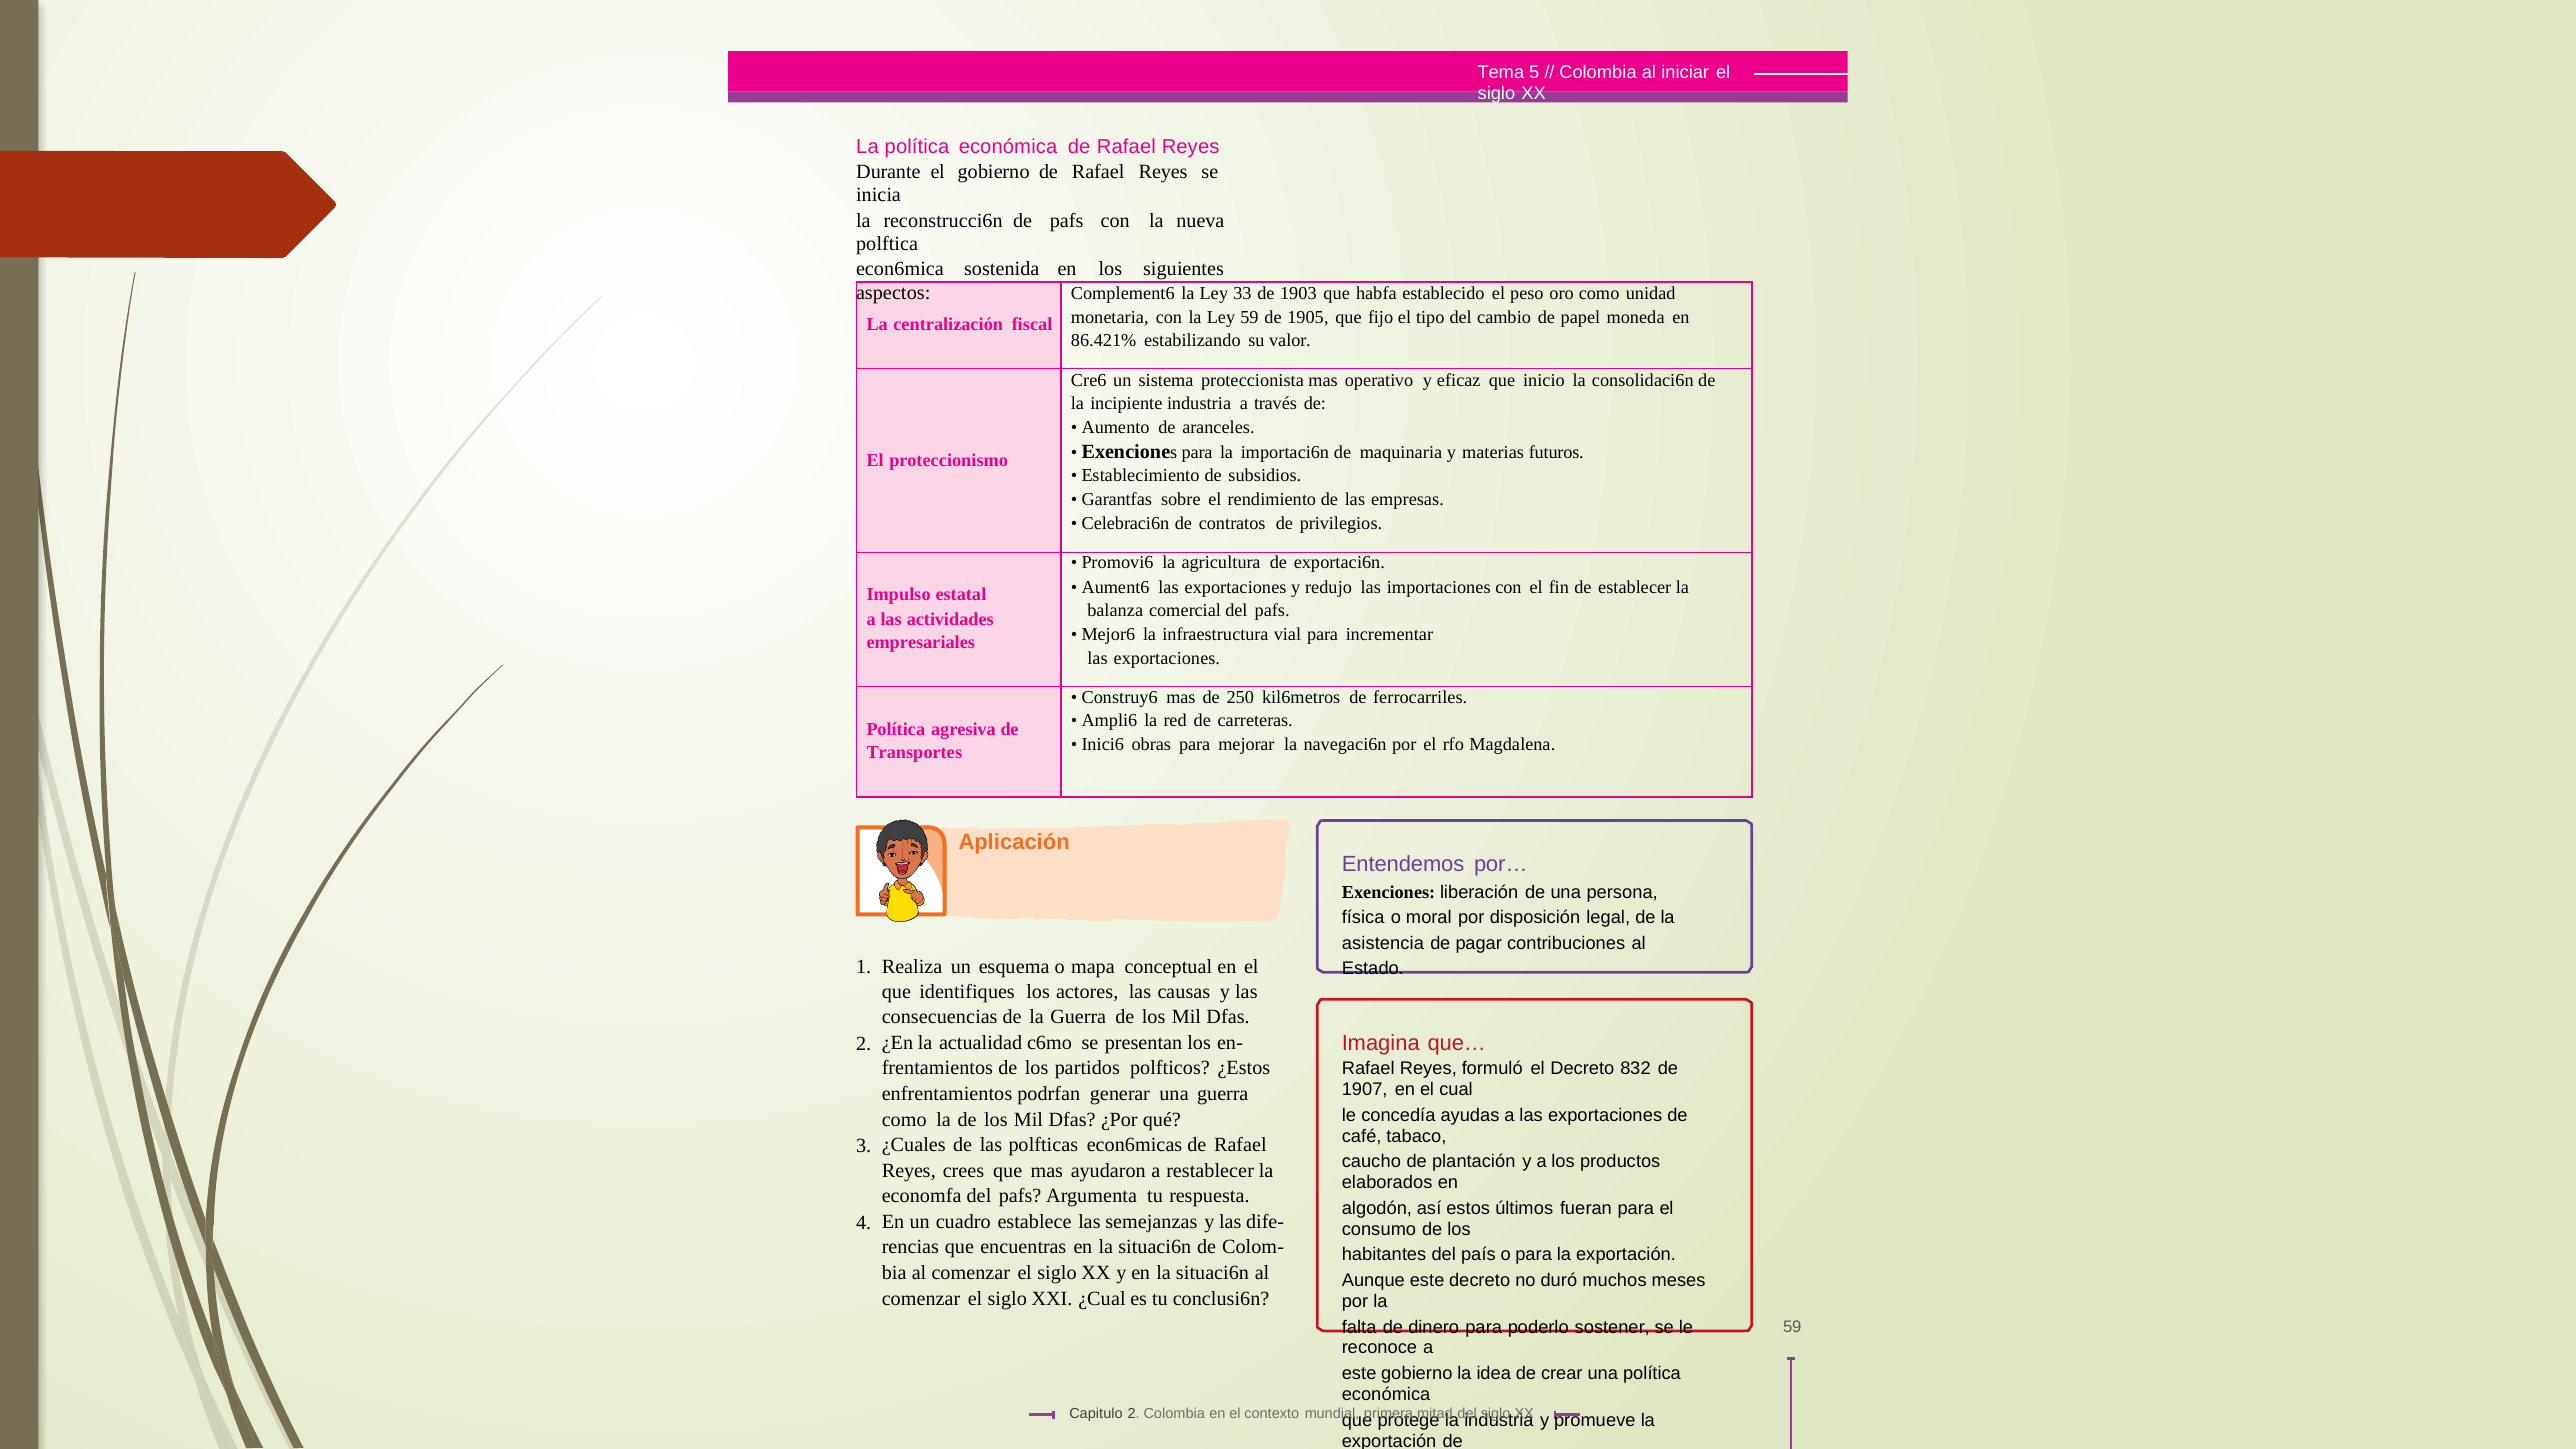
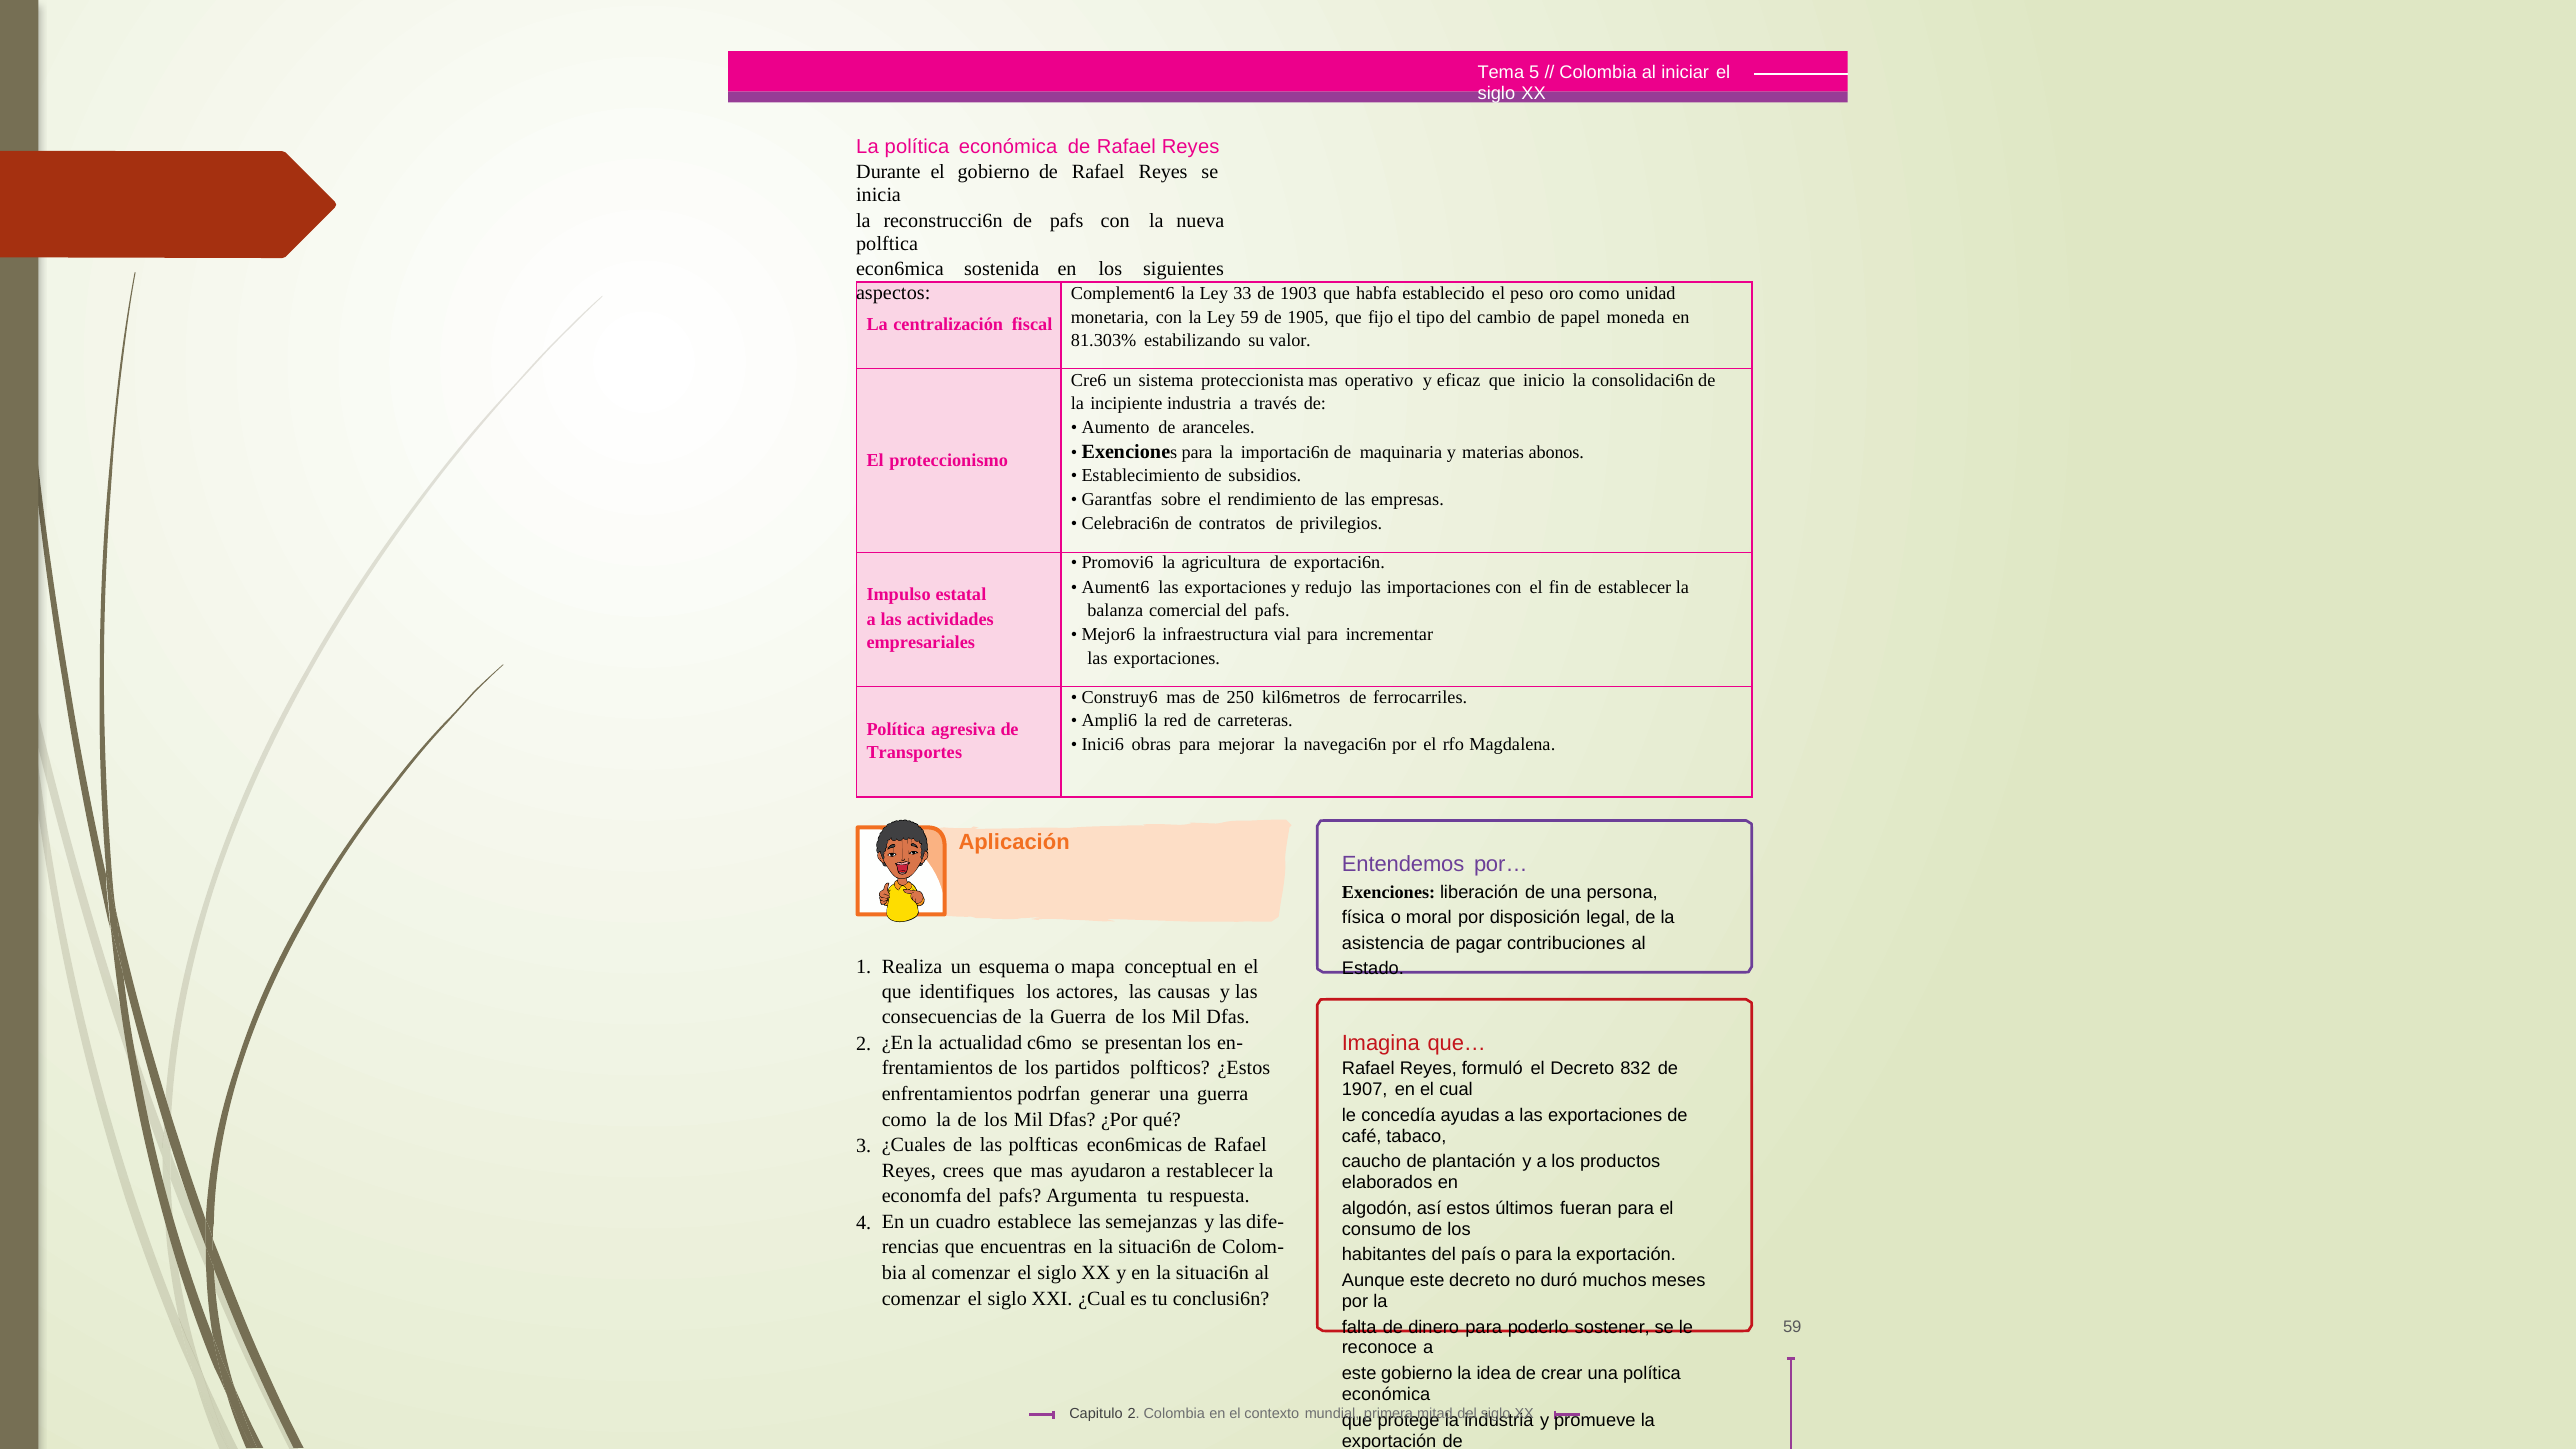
86.421%: 86.421% -> 81.303%
futuros: futuros -> abonos
